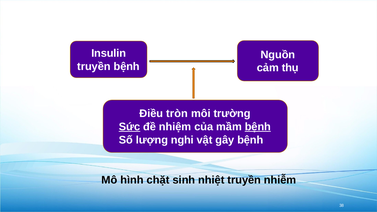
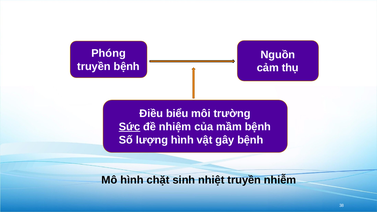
Insulin: Insulin -> Phóng
tròn: tròn -> biểu
bệnh at (258, 127) underline: present -> none
lượng nghi: nghi -> hình
